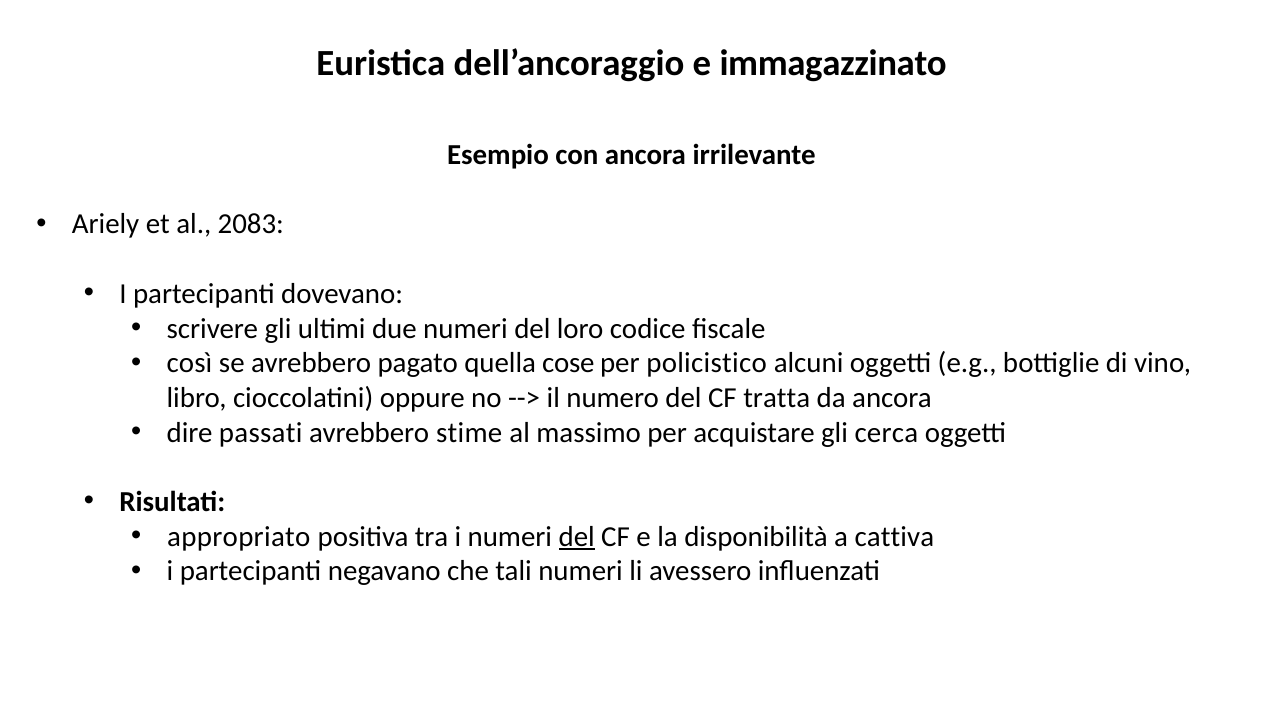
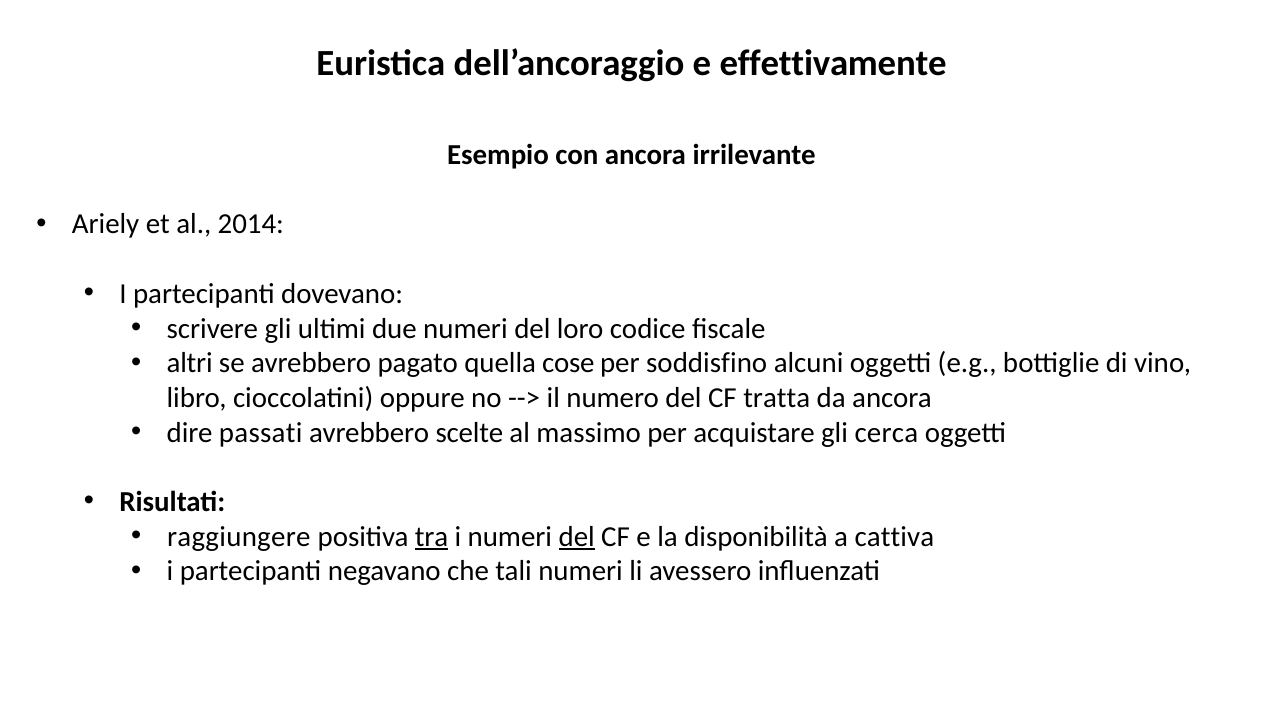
immagazzinato: immagazzinato -> effettivamente
2083: 2083 -> 2014
così: così -> altri
policistico: policistico -> soddisfino
stime: stime -> scelte
appropriato: appropriato -> raggiungere
tra underline: none -> present
